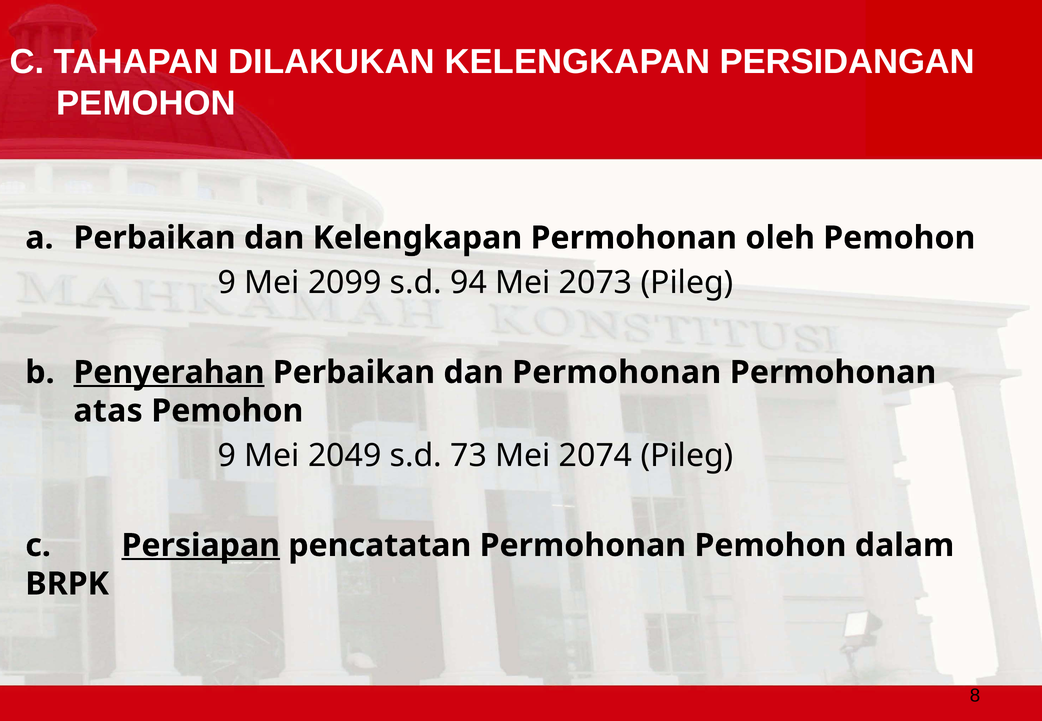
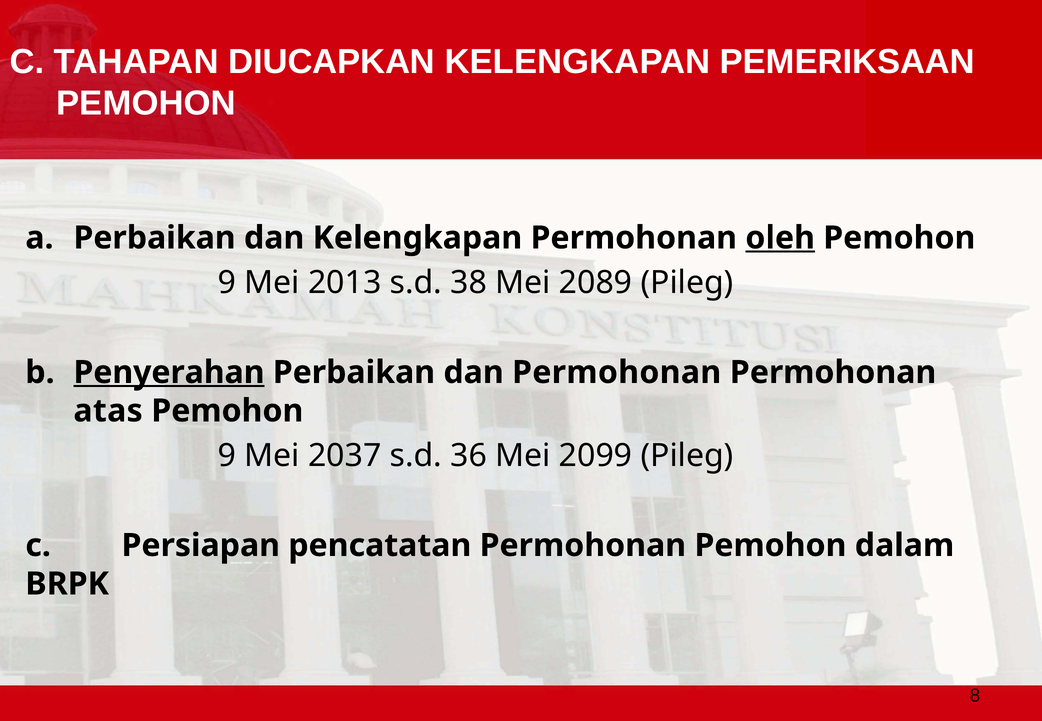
DILAKUKAN: DILAKUKAN -> DIUCAPKAN
PERSIDANGAN: PERSIDANGAN -> PEMERIKSAAN
oleh underline: none -> present
2099: 2099 -> 2013
94: 94 -> 38
2073: 2073 -> 2089
2049: 2049 -> 2037
73: 73 -> 36
2074: 2074 -> 2099
Persiapan underline: present -> none
